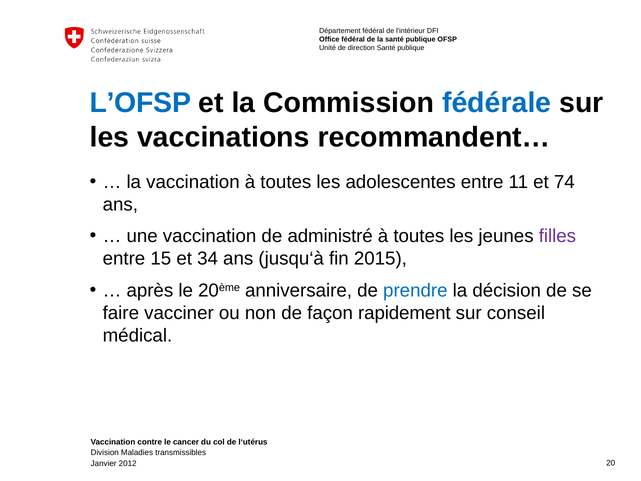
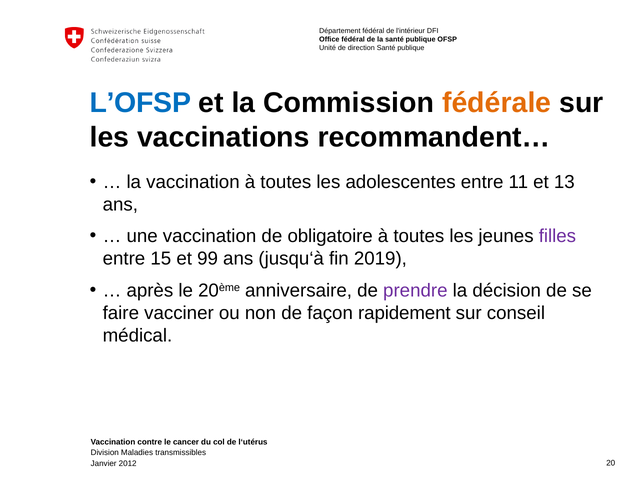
fédérale colour: blue -> orange
74: 74 -> 13
administré: administré -> obligatoire
34: 34 -> 99
2015: 2015 -> 2019
prendre colour: blue -> purple
